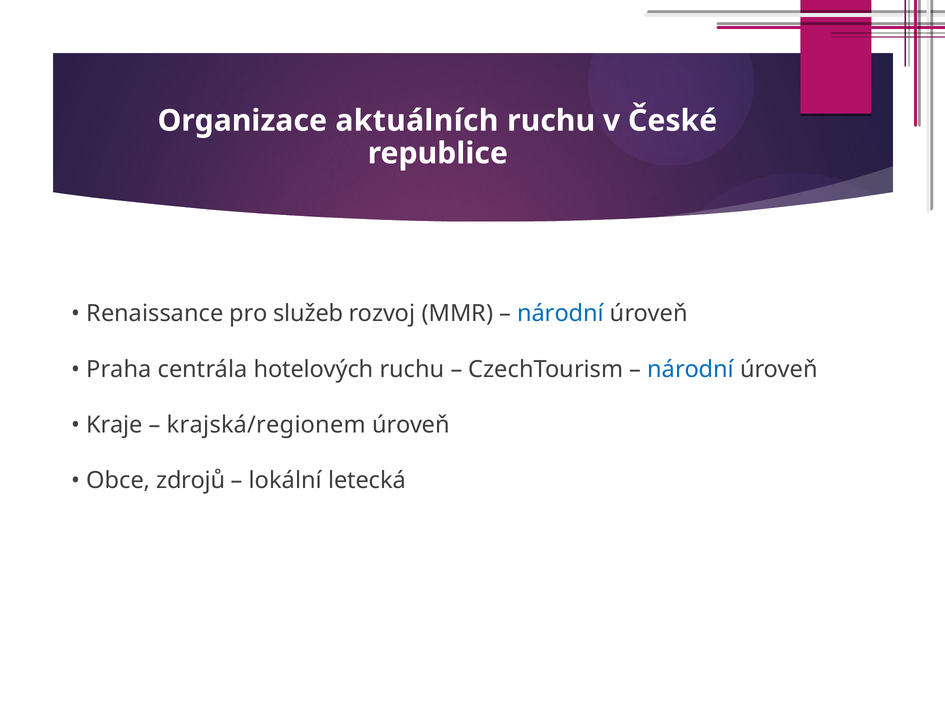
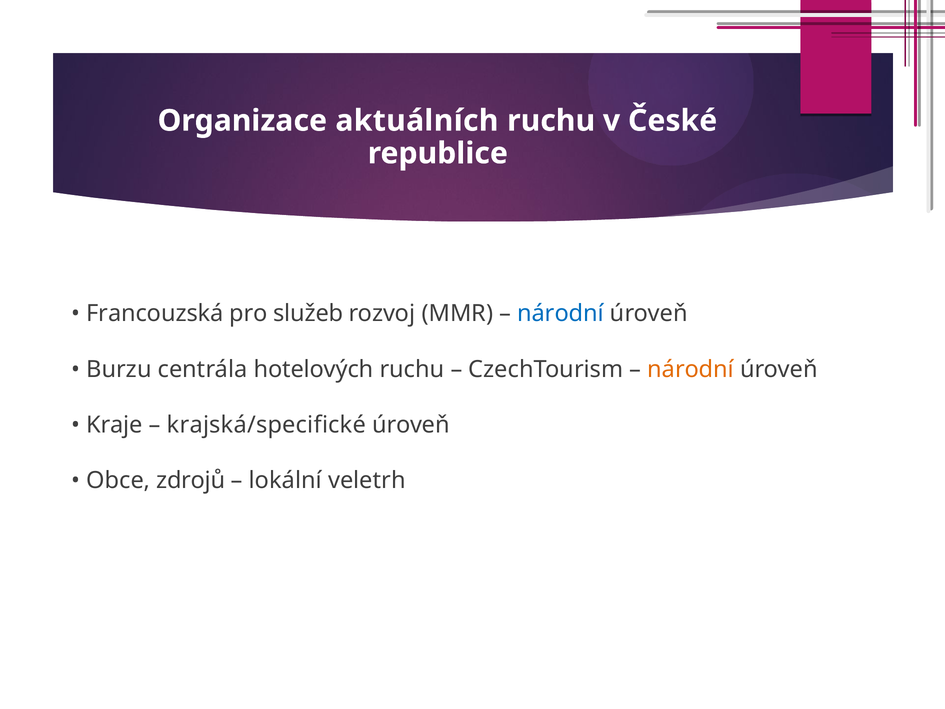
Renaissance: Renaissance -> Francouzská
Praha: Praha -> Burzu
národní at (691, 369) colour: blue -> orange
krajská/regionem: krajská/regionem -> krajská/specifické
letecká: letecká -> veletrh
